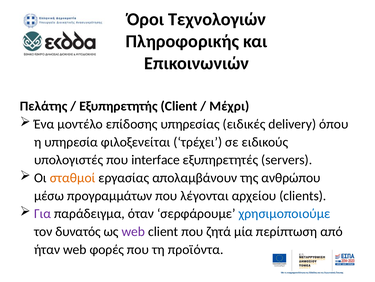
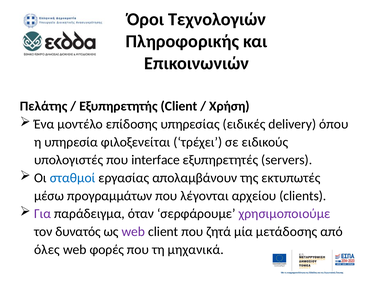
Μέχρι: Μέχρι -> Χρήση
σταθμοί colour: orange -> blue
ανθρώπου: ανθρώπου -> εκτυπωτές
χρησιμοποιούμε colour: blue -> purple
περίπτωση: περίπτωση -> μετάδοσης
ήταν: ήταν -> όλες
προϊόντα: προϊόντα -> μηχανικά
